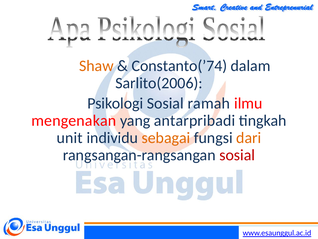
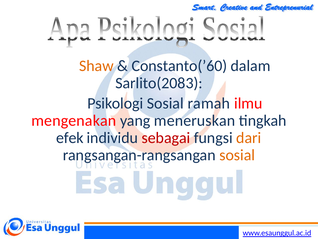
Constanto(’74: Constanto(’74 -> Constanto(’60
Sarlito(2006: Sarlito(2006 -> Sarlito(2083
antarpribadi: antarpribadi -> meneruskan
unit: unit -> efek
sebagai colour: orange -> red
sosial at (237, 155) colour: red -> orange
